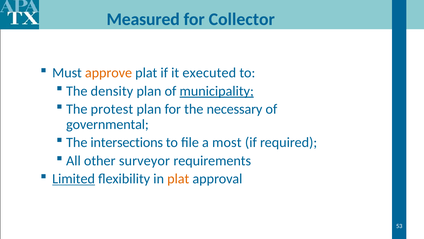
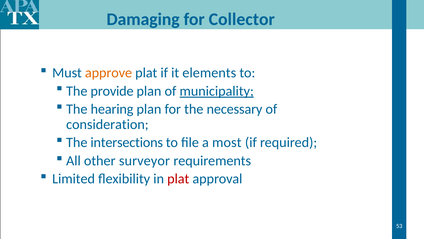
Measured: Measured -> Damaging
executed: executed -> elements
density: density -> provide
protest: protest -> hearing
governmental: governmental -> consideration
Limited underline: present -> none
plat at (178, 179) colour: orange -> red
